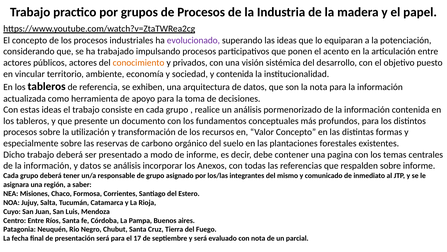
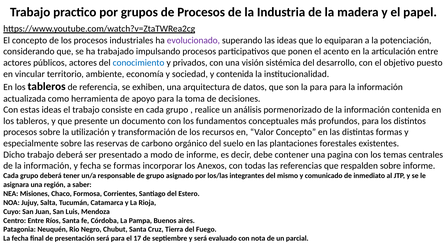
conocimiento colour: orange -> blue
la nota: nota -> para
y datos: datos -> fecha
se análisis: análisis -> formas
